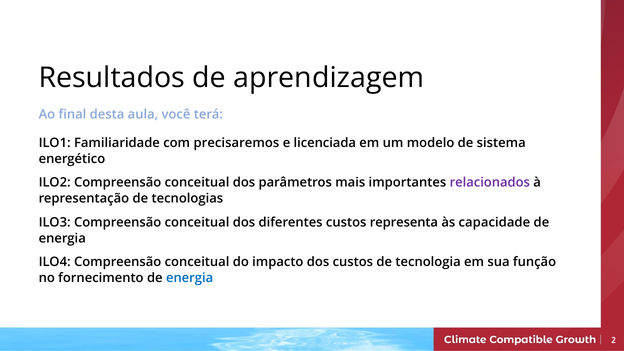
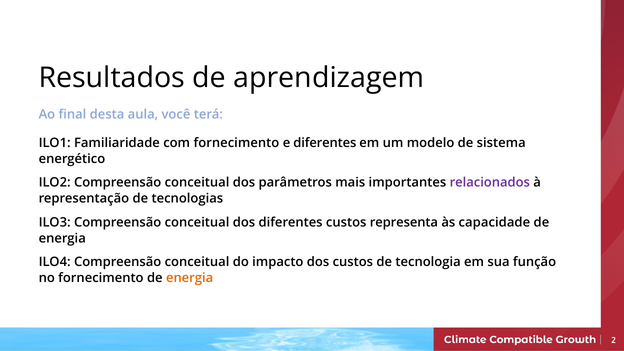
com precisaremos: precisaremos -> fornecimento
e licenciada: licenciada -> diferentes
energia at (190, 278) colour: blue -> orange
